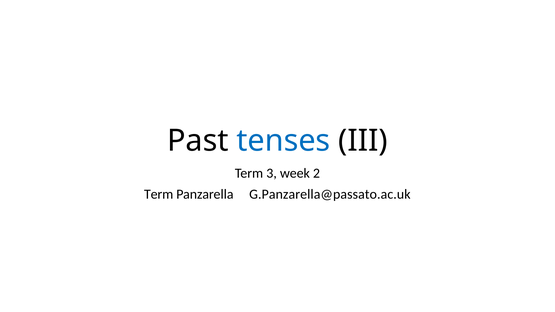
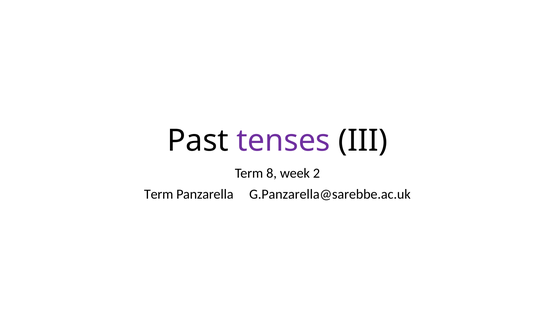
tenses colour: blue -> purple
3: 3 -> 8
G.Panzarella@passato.ac.uk: G.Panzarella@passato.ac.uk -> G.Panzarella@sarebbe.ac.uk
